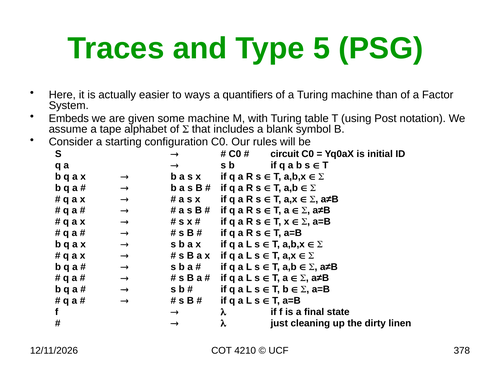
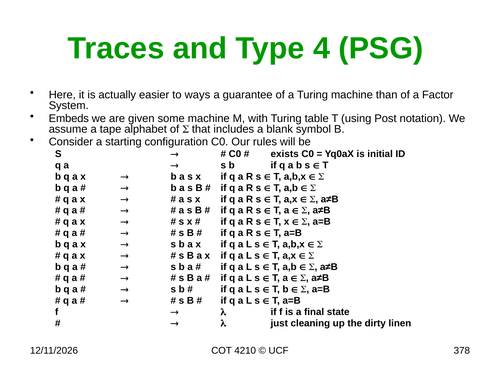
5: 5 -> 4
quantifiers: quantifiers -> guarantee
circuit: circuit -> exists
